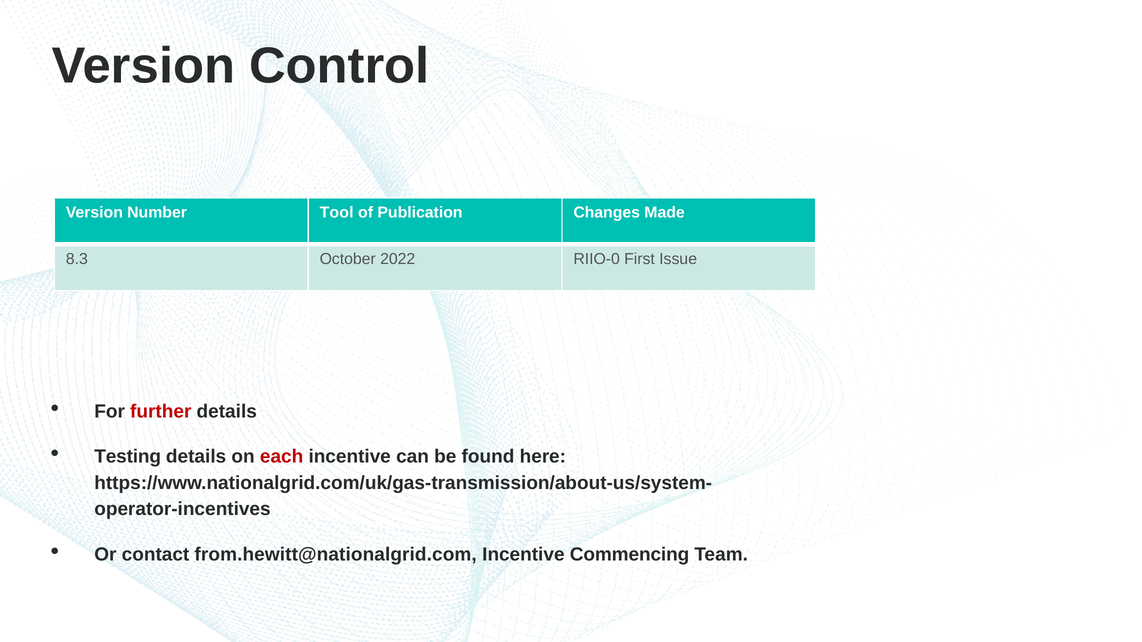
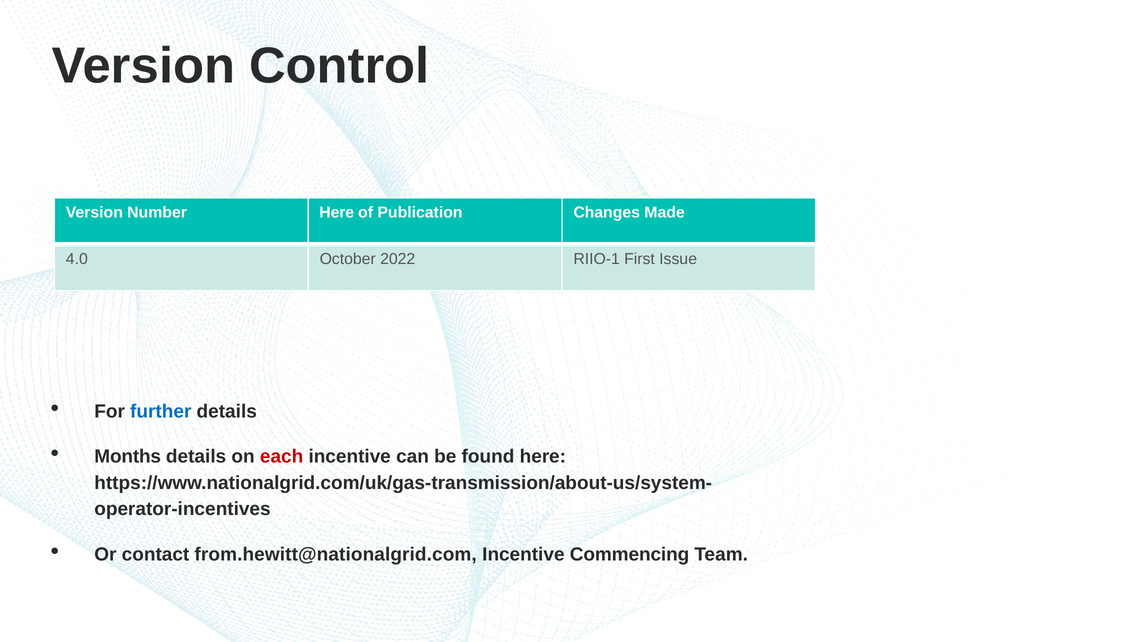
Number Tool: Tool -> Here
8.3: 8.3 -> 4.0
RIIO-0: RIIO-0 -> RIIO-1
further colour: red -> blue
Testing: Testing -> Months
